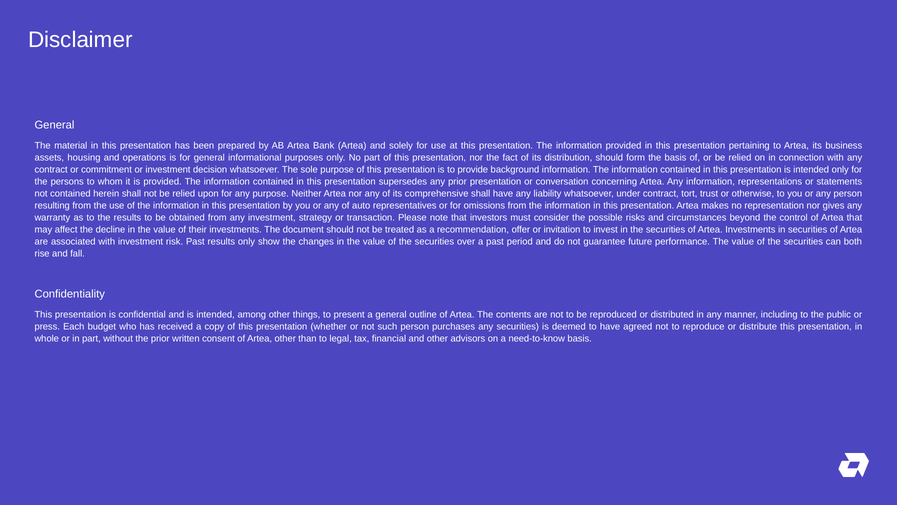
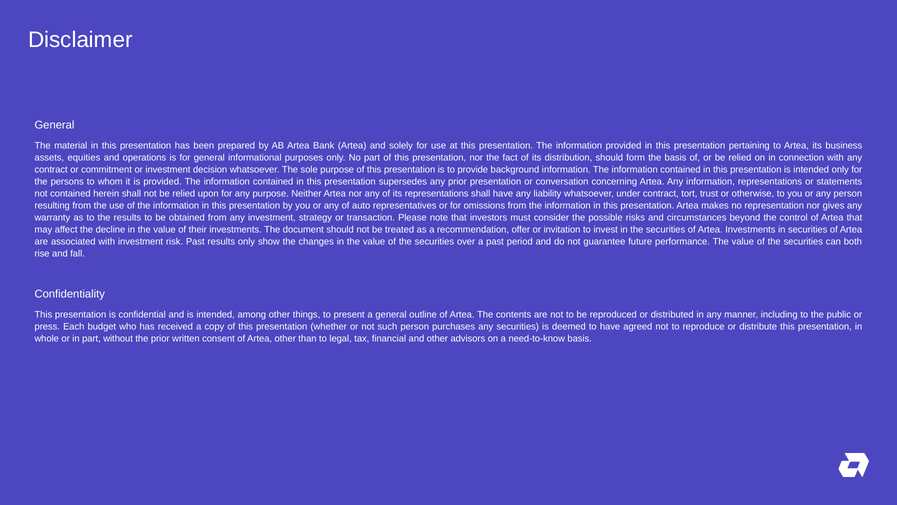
housing: housing -> equities
its comprehensive: comprehensive -> representations
